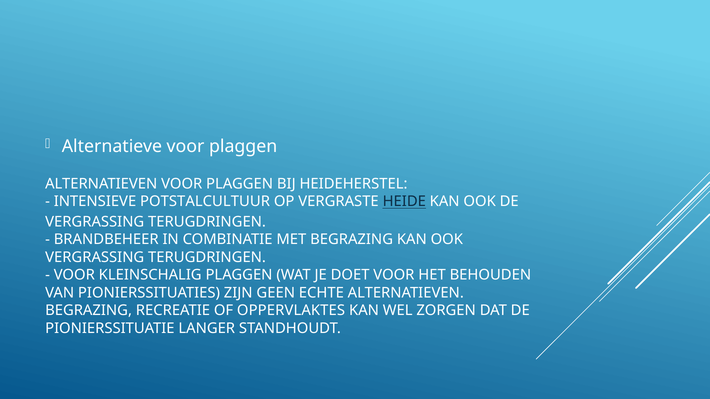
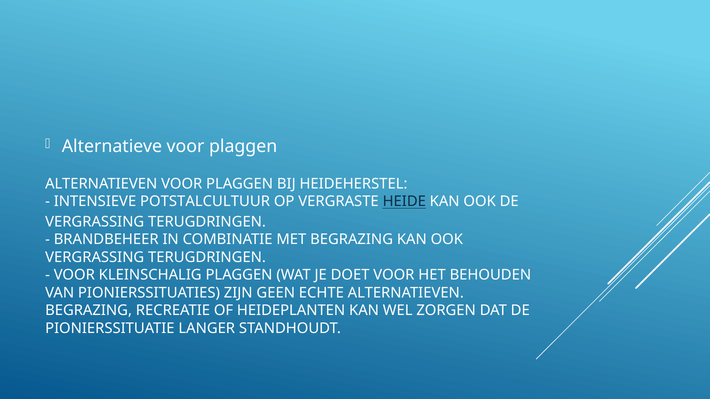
OPPERVLAKTES: OPPERVLAKTES -> HEIDEPLANTEN
